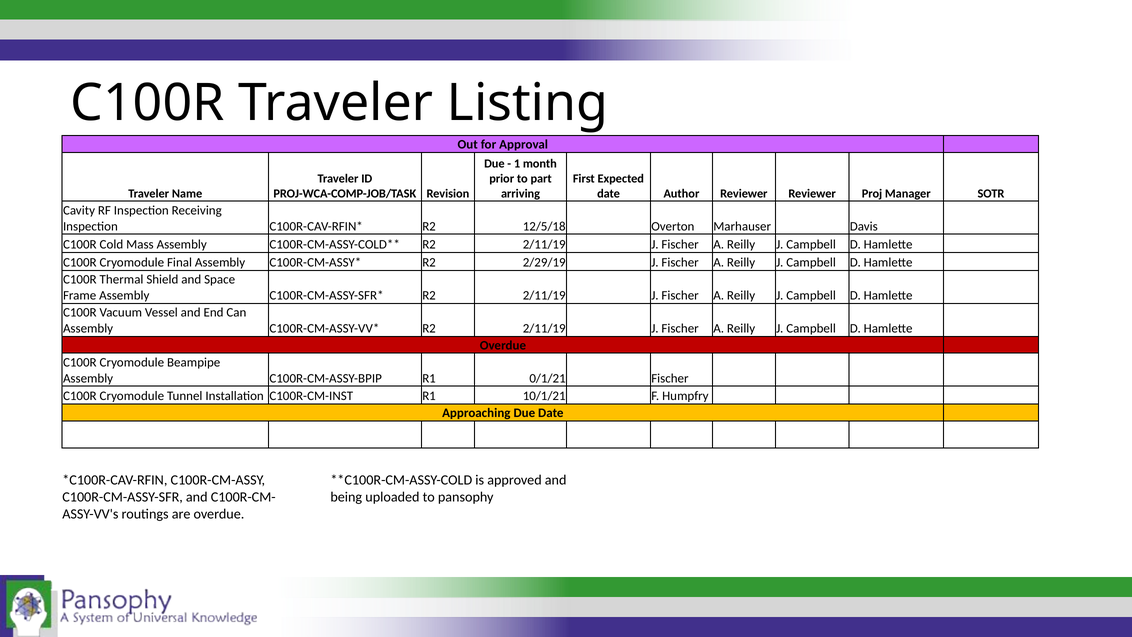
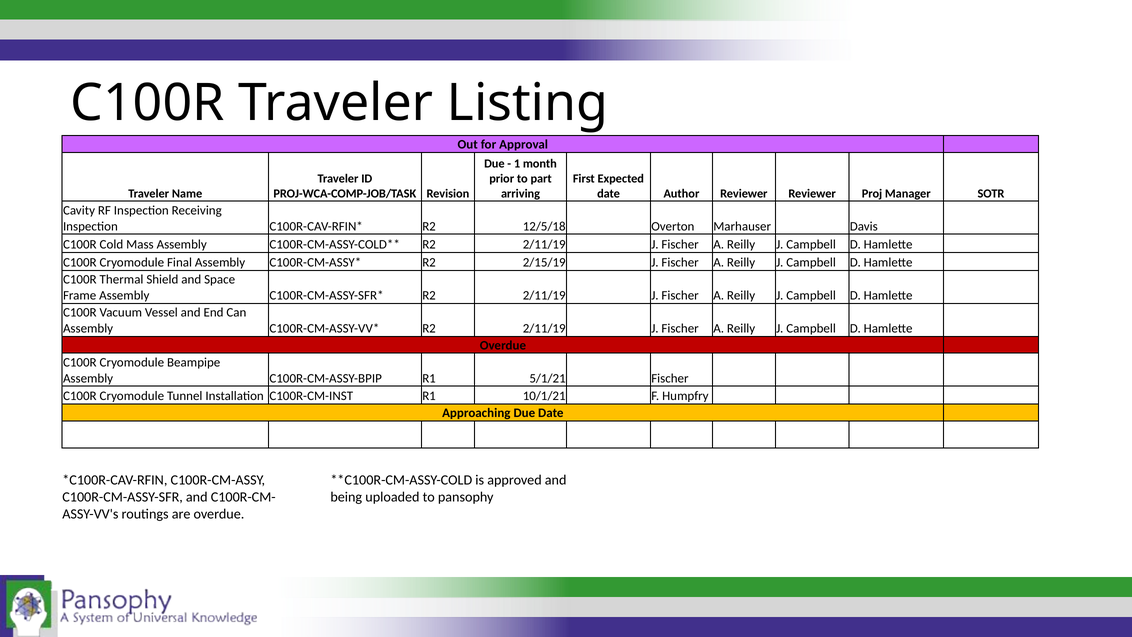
2/29/19: 2/29/19 -> 2/15/19
0/1/21: 0/1/21 -> 5/1/21
